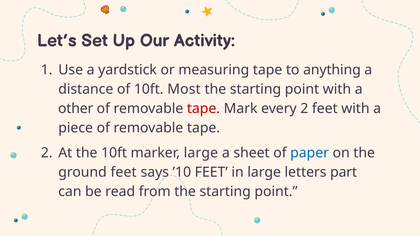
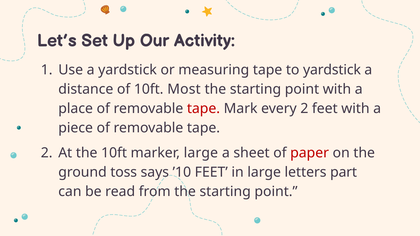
to anything: anything -> yardstick
other: other -> place
paper colour: blue -> red
ground feet: feet -> toss
